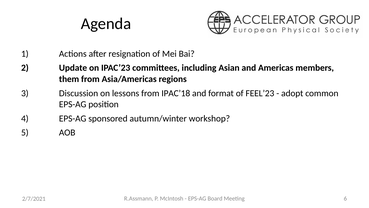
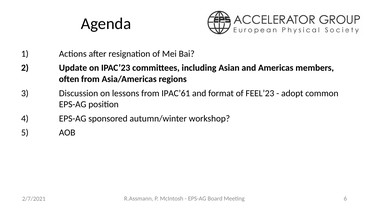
them: them -> often
IPAC’18: IPAC’18 -> IPAC’61
